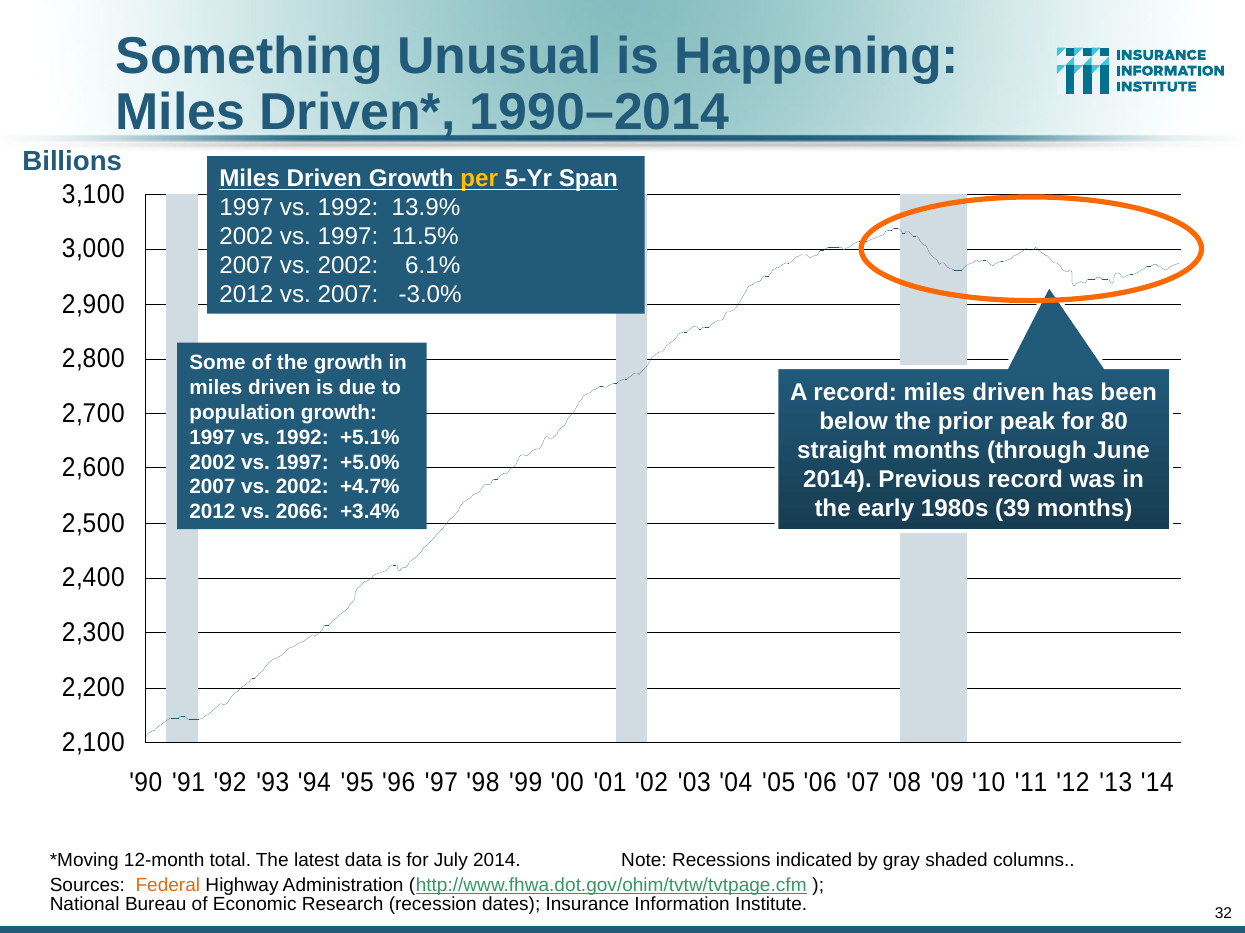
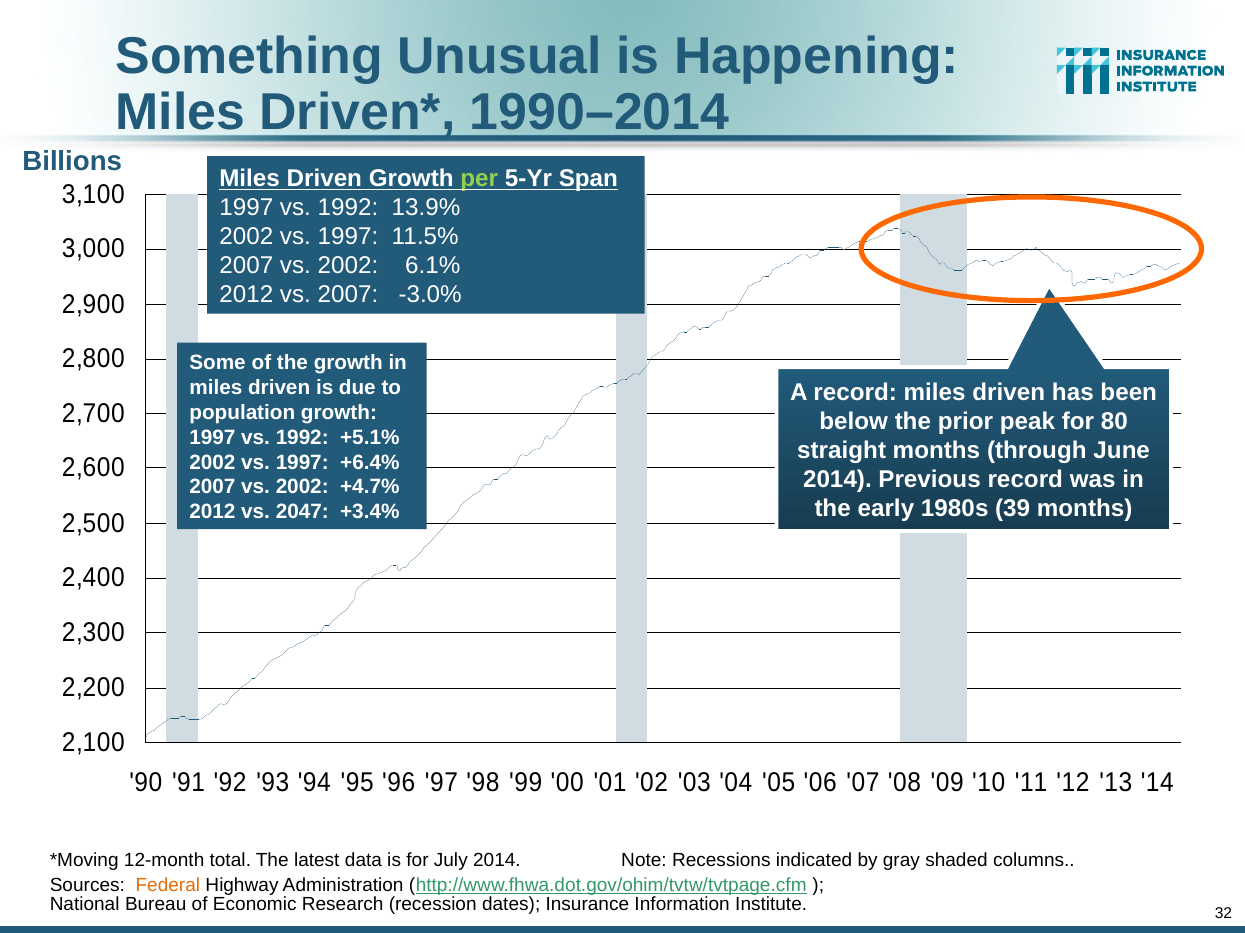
per colour: yellow -> light green
+5.0%: +5.0% -> +6.4%
2066: 2066 -> 2047
